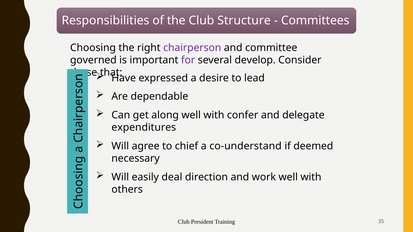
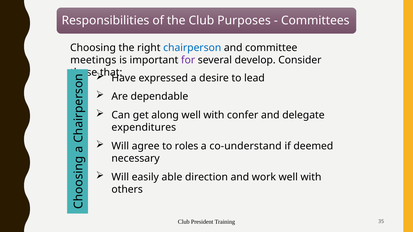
Structure: Structure -> Purposes
chairperson colour: purple -> blue
governed: governed -> meetings
chief: chief -> roles
deal: deal -> able
